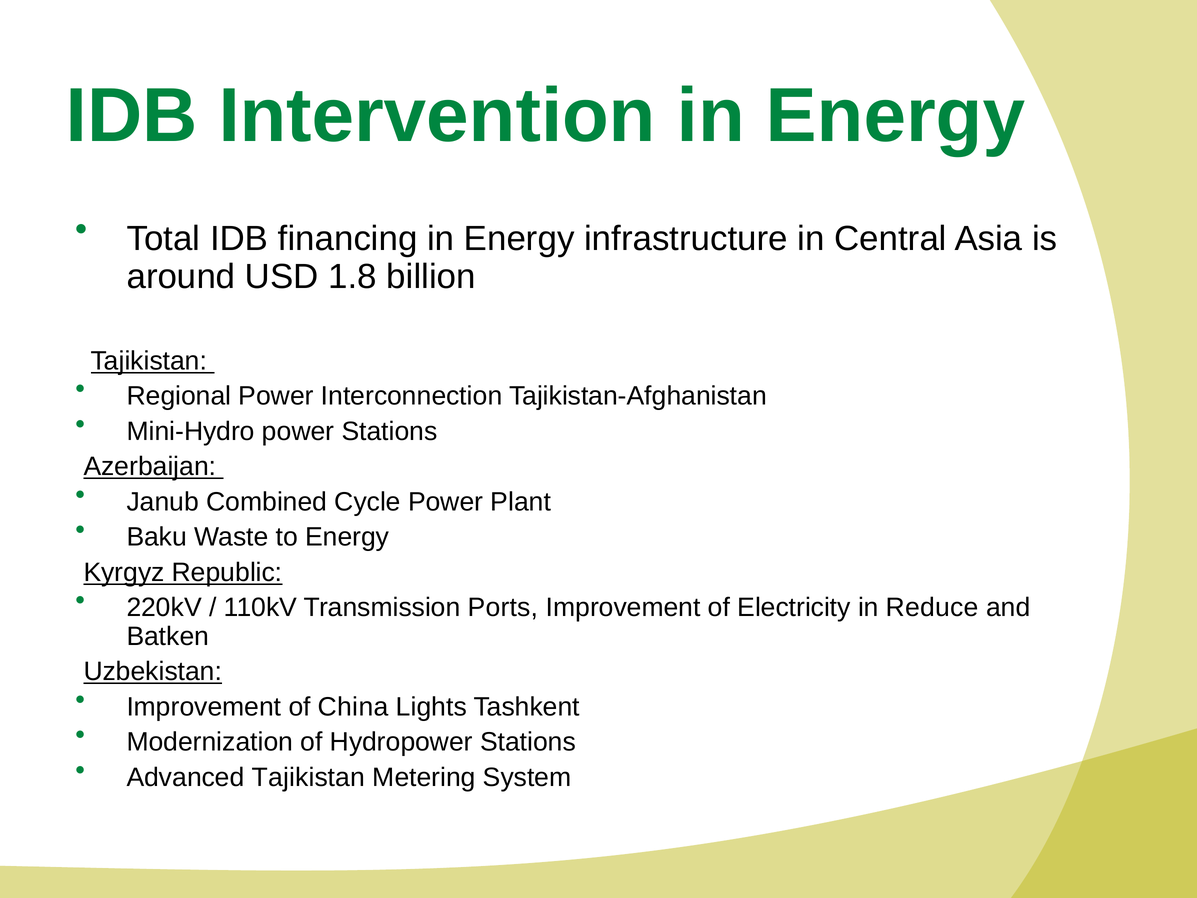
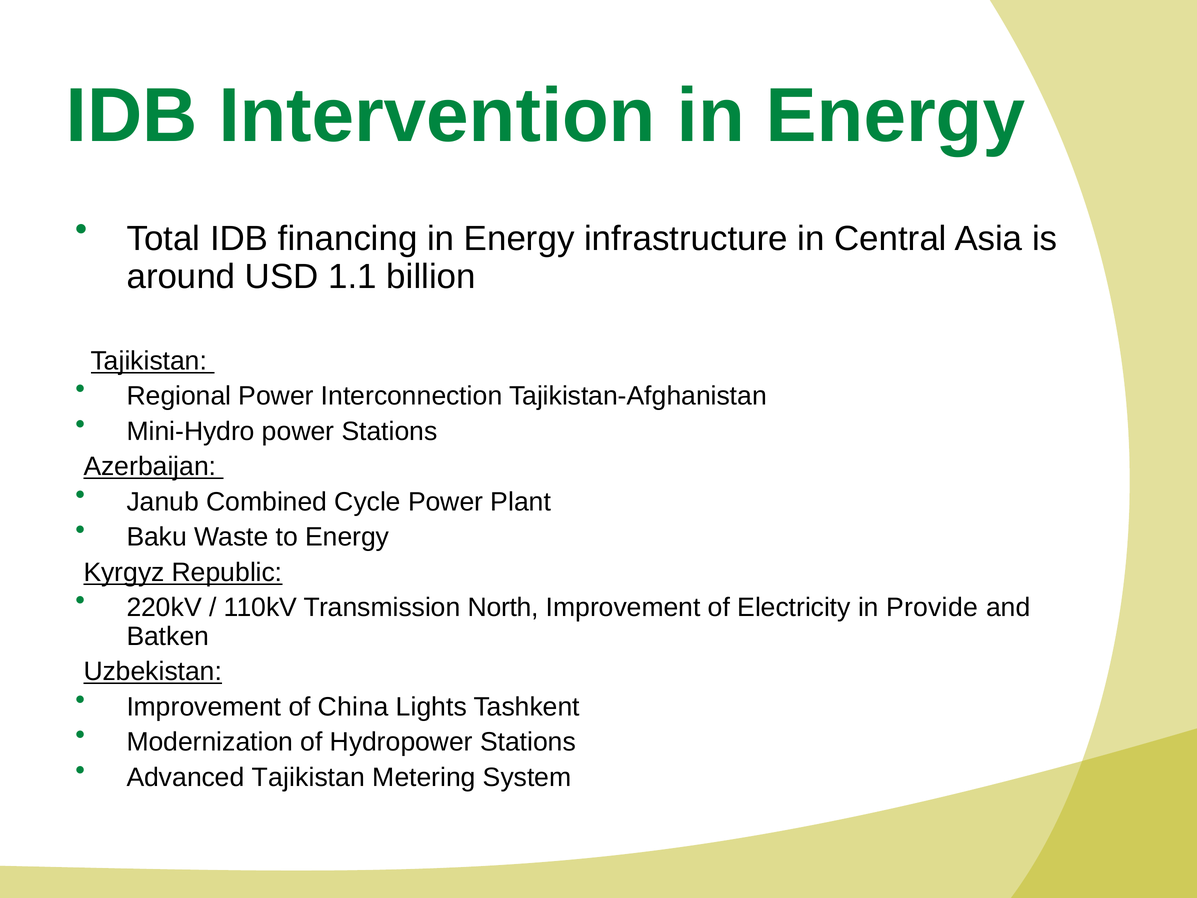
1.8: 1.8 -> 1.1
Ports: Ports -> North
Reduce: Reduce -> Provide
